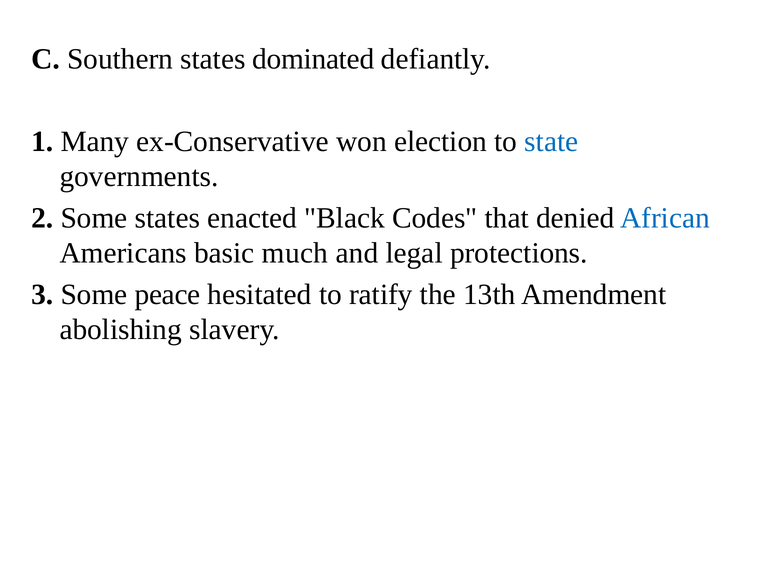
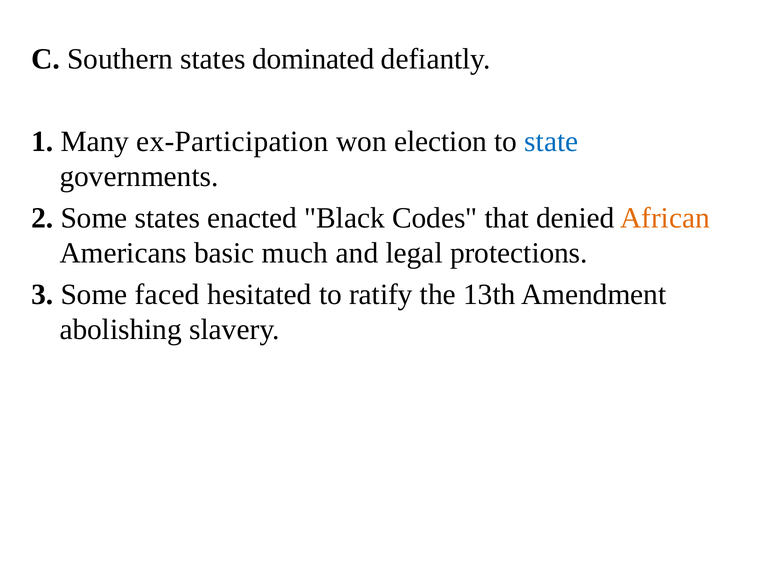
ex-Conservative: ex-Conservative -> ex-Participation
African colour: blue -> orange
peace: peace -> faced
